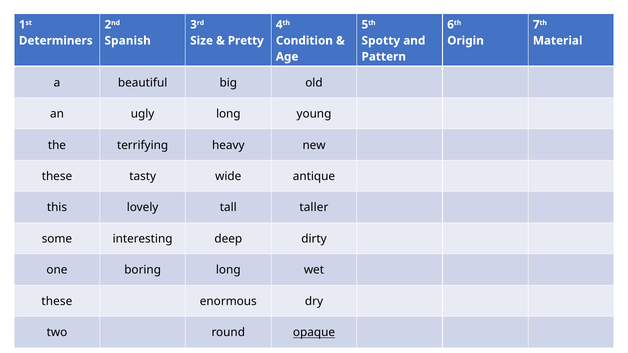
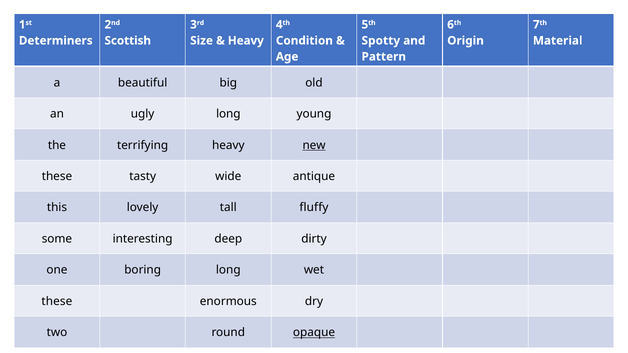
Spanish: Spanish -> Scottish
Pretty at (246, 41): Pretty -> Heavy
new underline: none -> present
taller: taller -> fluffy
